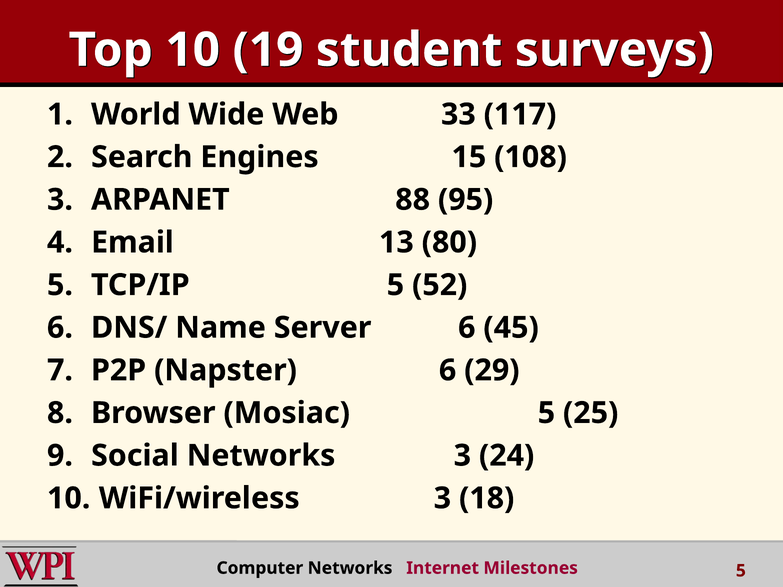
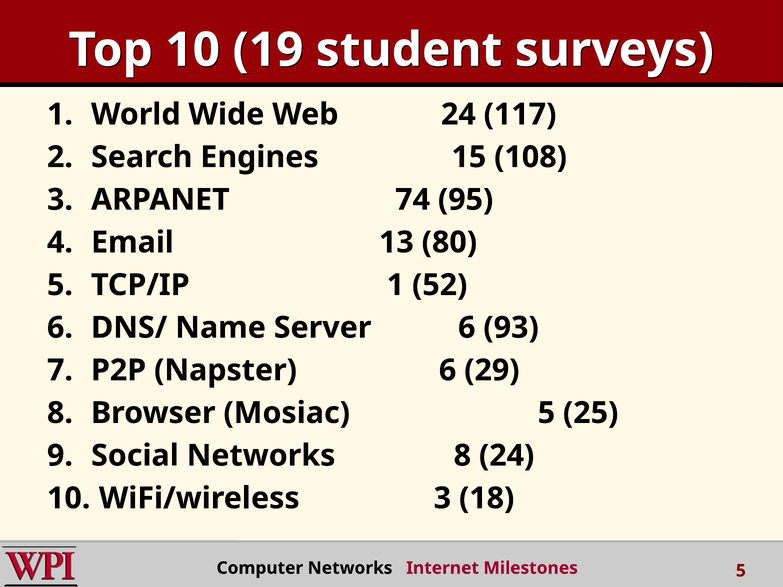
Web 33: 33 -> 24
88: 88 -> 74
TCP/IP 5: 5 -> 1
45: 45 -> 93
Networks 3: 3 -> 8
